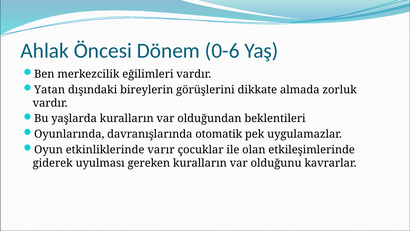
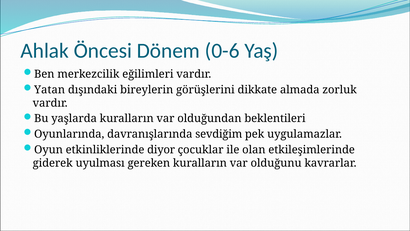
otomatik: otomatik -> sevdiğim
varır: varır -> diyor
